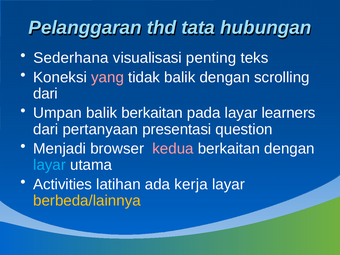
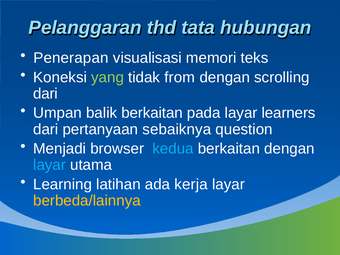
Sederhana: Sederhana -> Penerapan
penting: penting -> memori
yang colour: pink -> light green
tidak balik: balik -> from
presentasi: presentasi -> sebaiknya
kedua colour: pink -> light blue
Activities: Activities -> Learning
